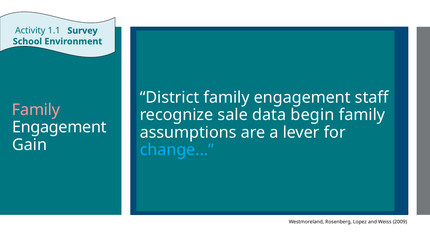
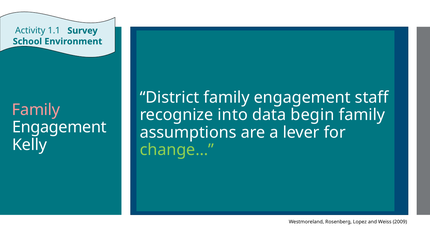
sale: sale -> into
Gain: Gain -> Kelly
change… colour: light blue -> light green
